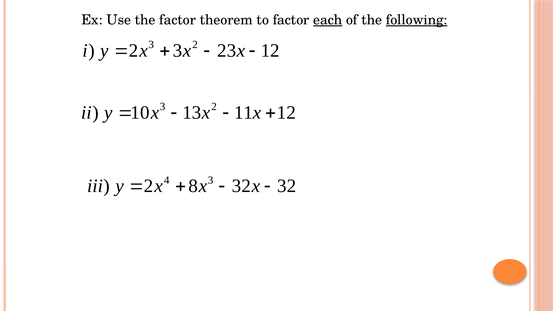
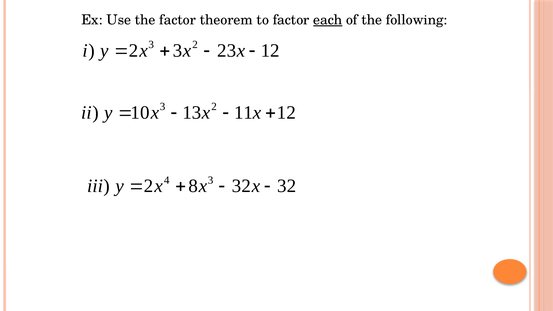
following underline: present -> none
